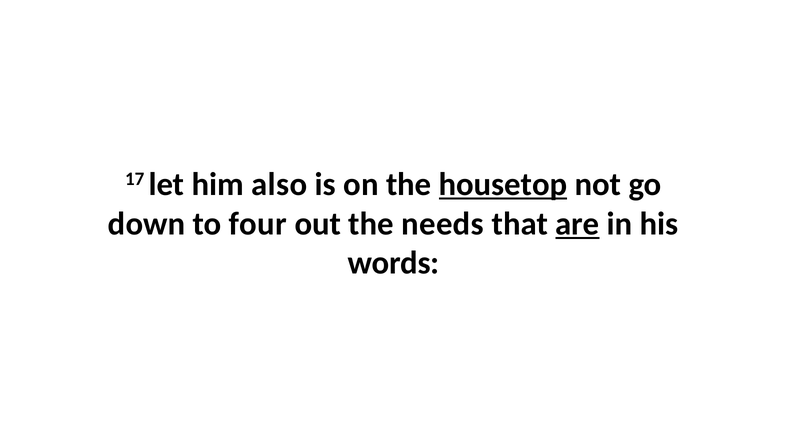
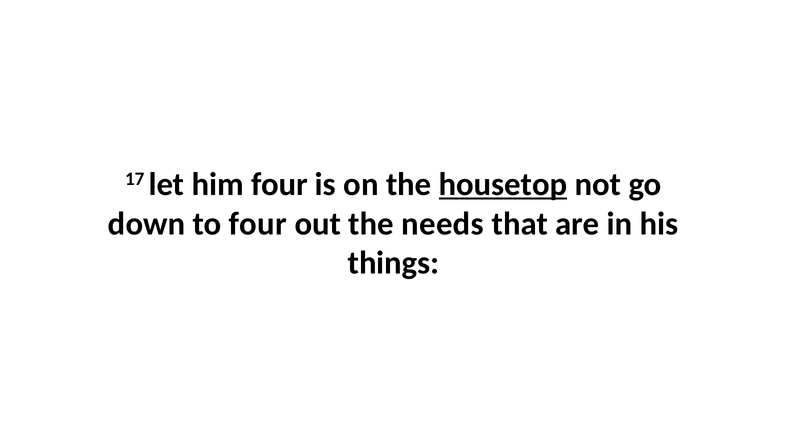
him also: also -> four
are underline: present -> none
words: words -> things
